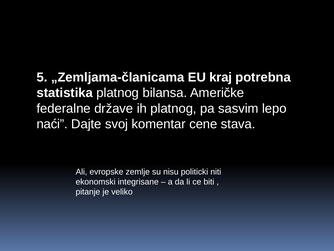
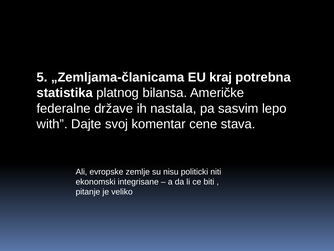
ih platnog: platnog -> nastala
naći: naći -> with
